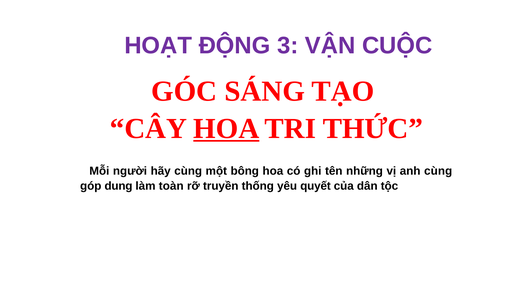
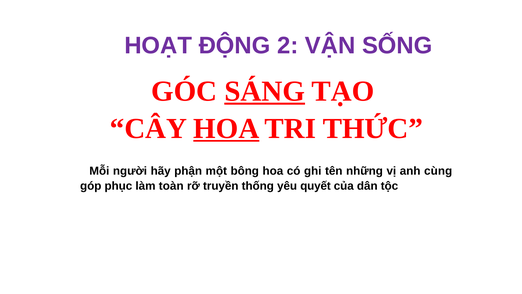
3: 3 -> 2
CUỘC: CUỘC -> SỐNG
SÁNG underline: none -> present
hãy cùng: cùng -> phận
dung: dung -> phục
